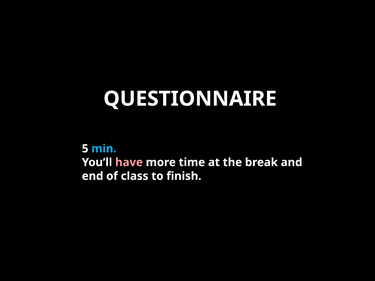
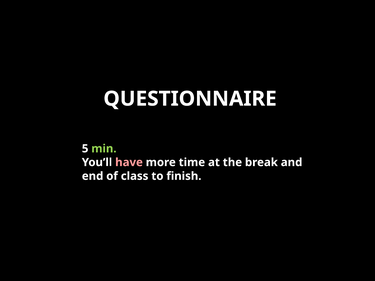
min colour: light blue -> light green
